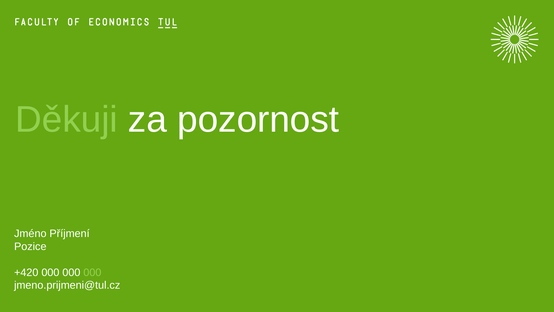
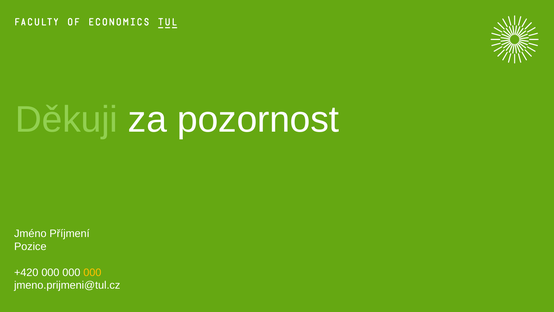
000 at (92, 272) colour: light green -> yellow
